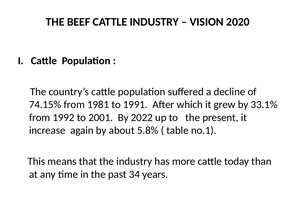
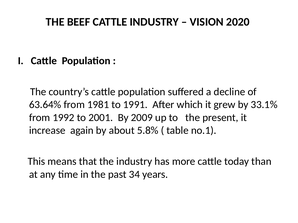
74.15%: 74.15% -> 63.64%
2022: 2022 -> 2009
